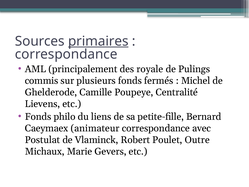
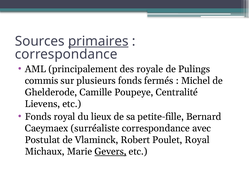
Fonds philo: philo -> royal
liens: liens -> lieux
animateur: animateur -> surréaliste
Poulet Outre: Outre -> Royal
Gevers underline: none -> present
